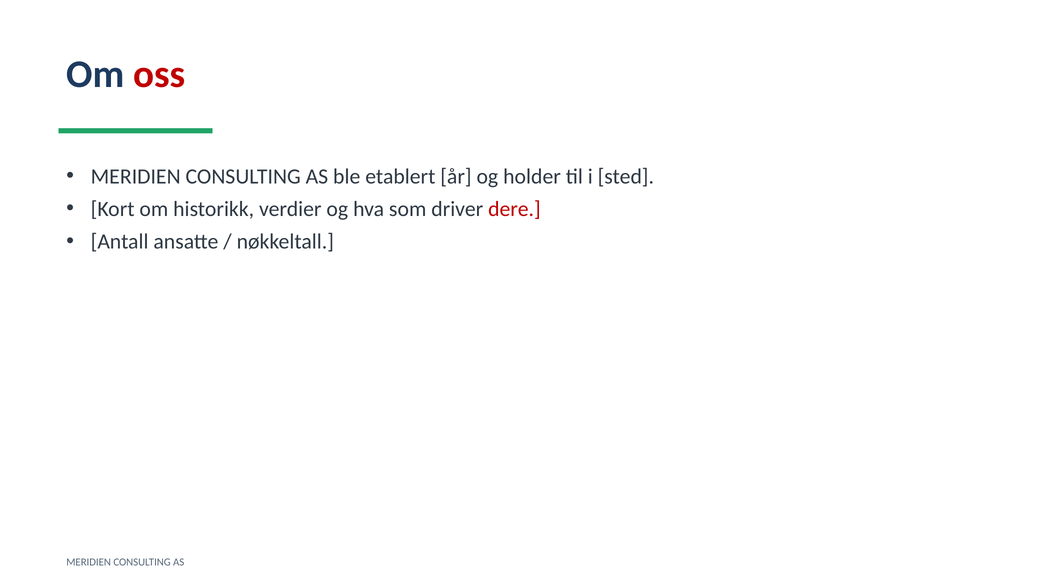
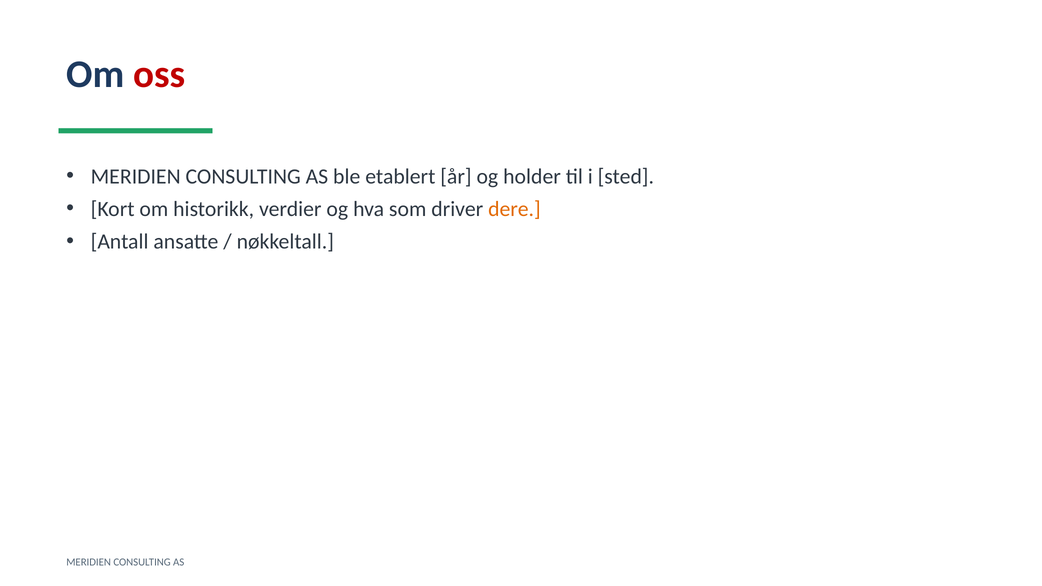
dere colour: red -> orange
